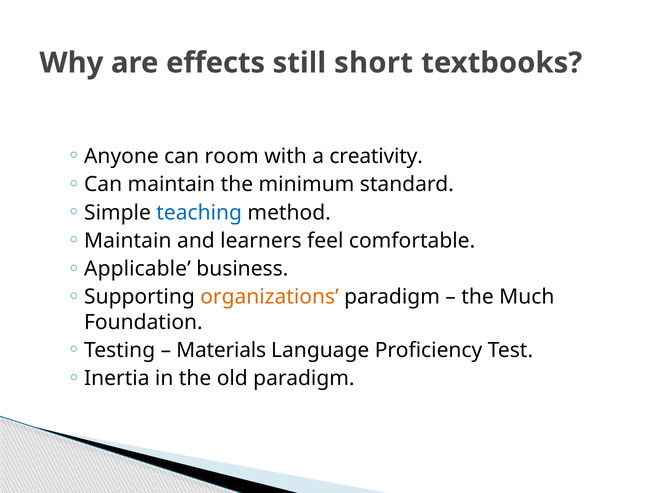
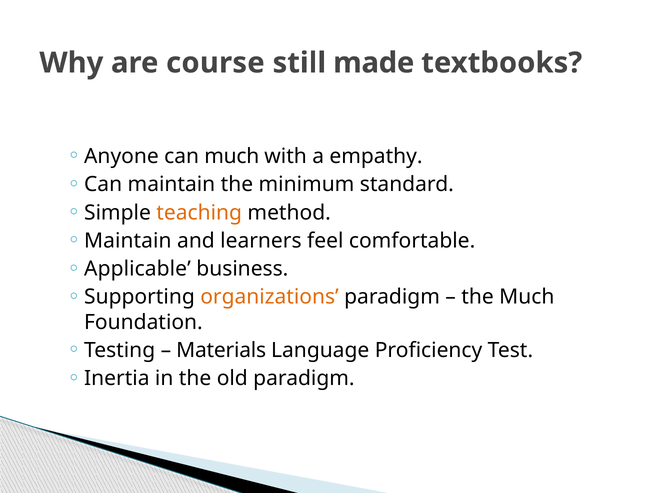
effects: effects -> course
short: short -> made
can room: room -> much
creativity: creativity -> empathy
teaching colour: blue -> orange
